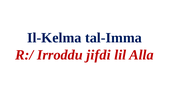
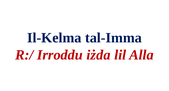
jifdi: jifdi -> iżda
